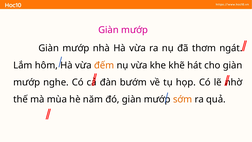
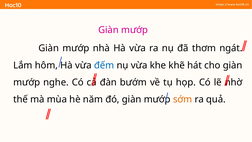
đếm colour: orange -> blue
